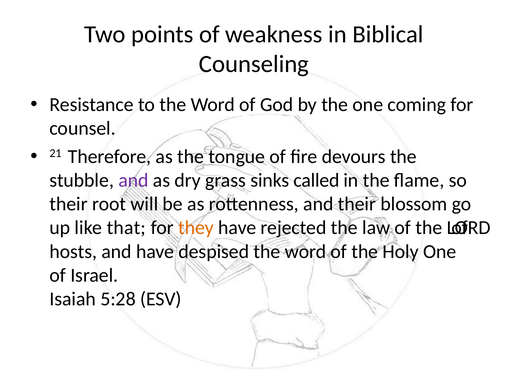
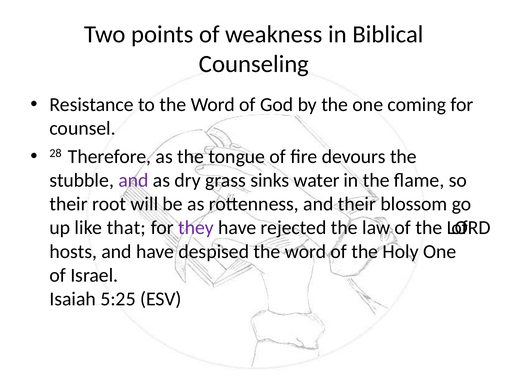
21: 21 -> 28
called: called -> water
they colour: orange -> purple
5:28: 5:28 -> 5:25
